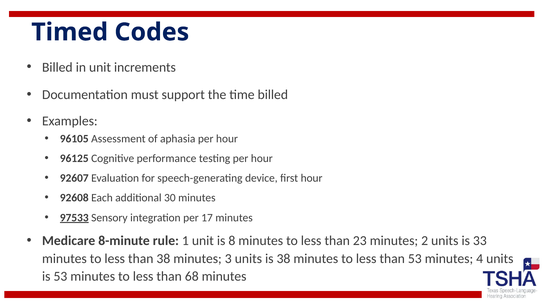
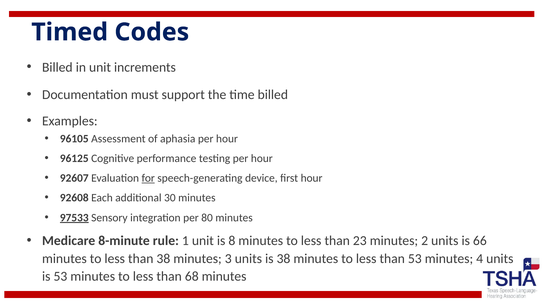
for underline: none -> present
17: 17 -> 80
33: 33 -> 66
